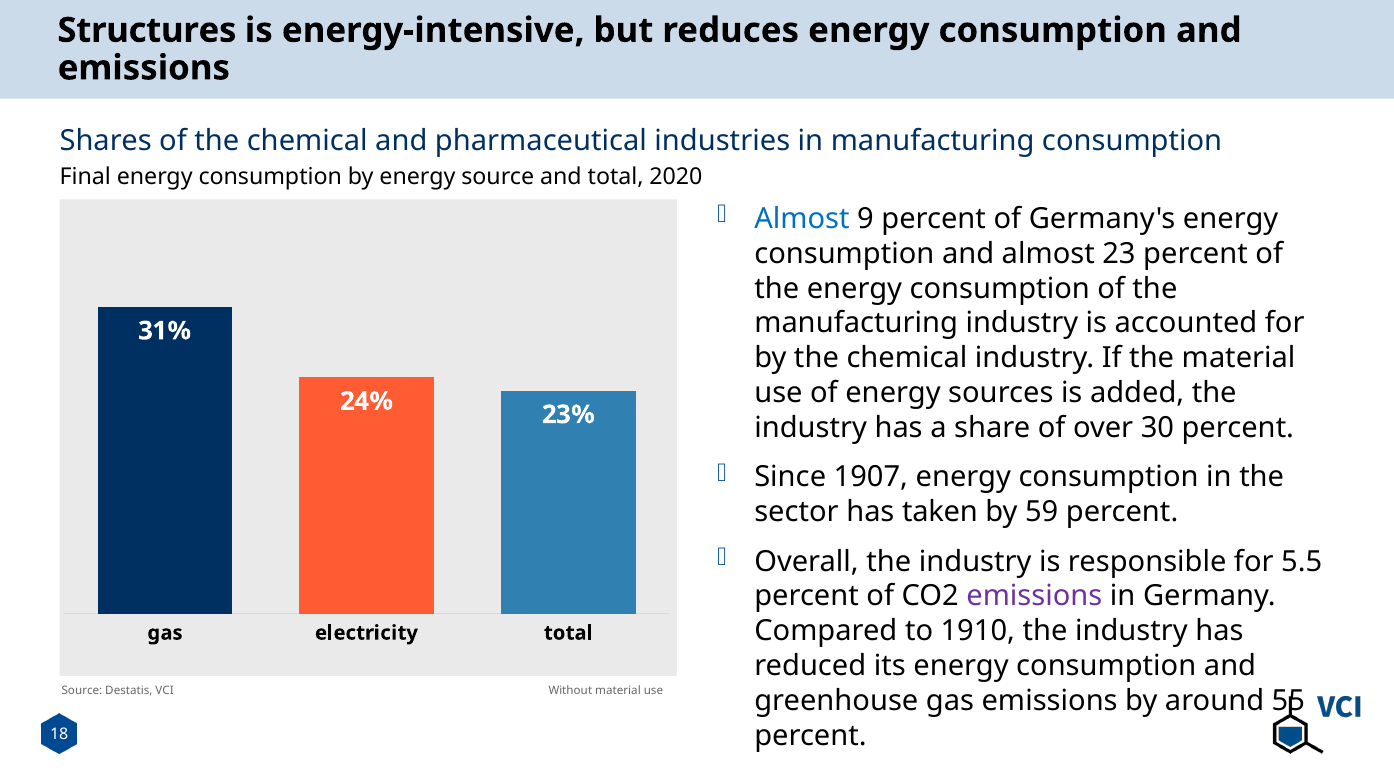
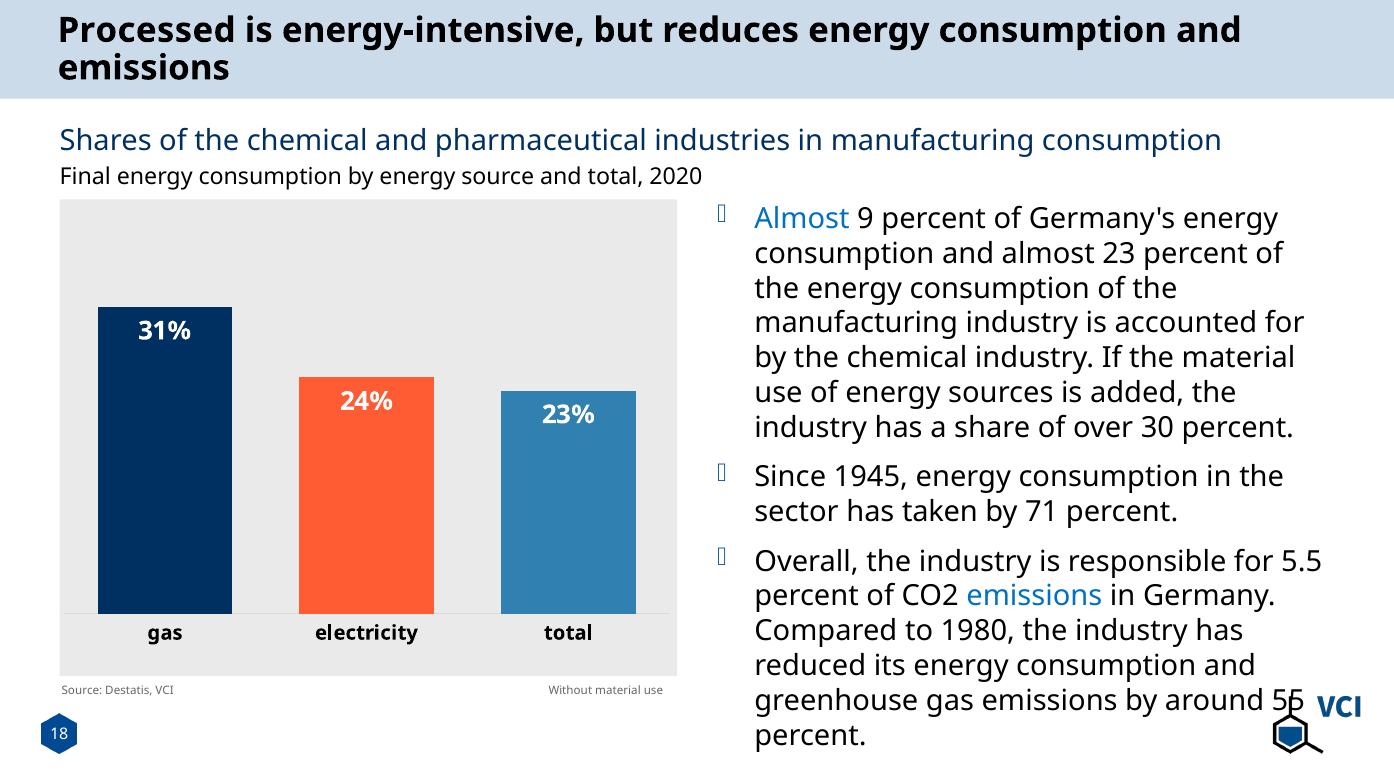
Structures: Structures -> Processed
1907: 1907 -> 1945
59: 59 -> 71
emissions at (1034, 596) colour: purple -> blue
1910: 1910 -> 1980
